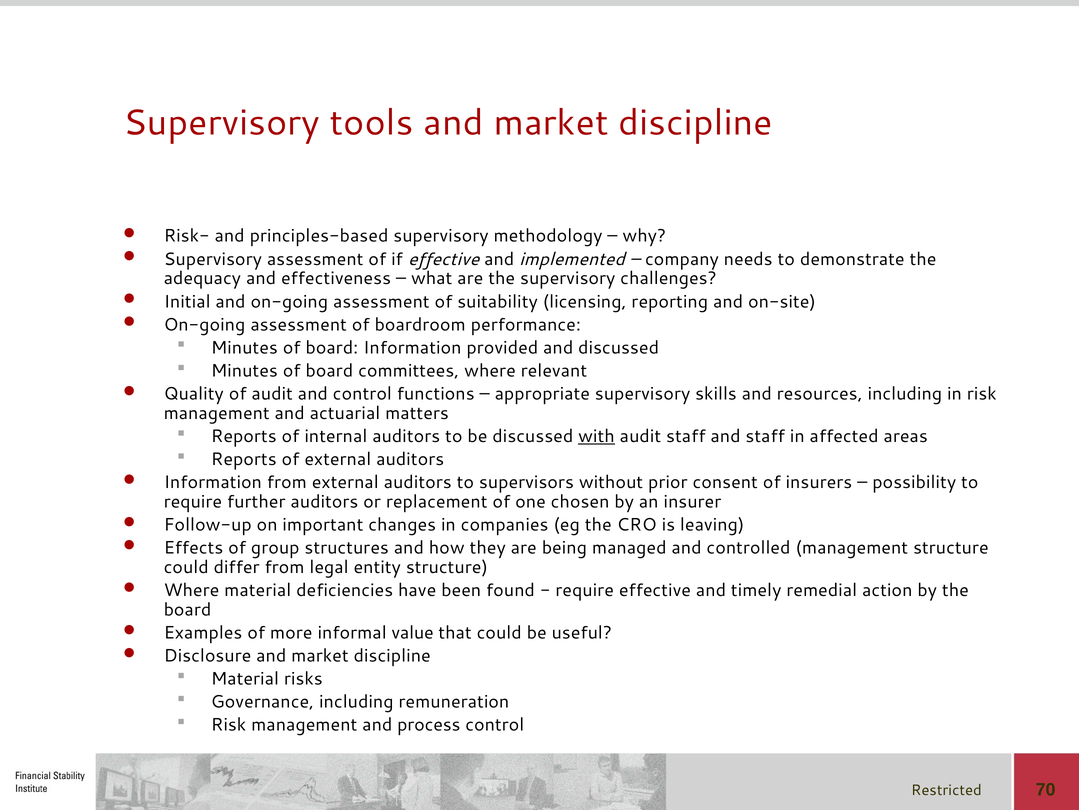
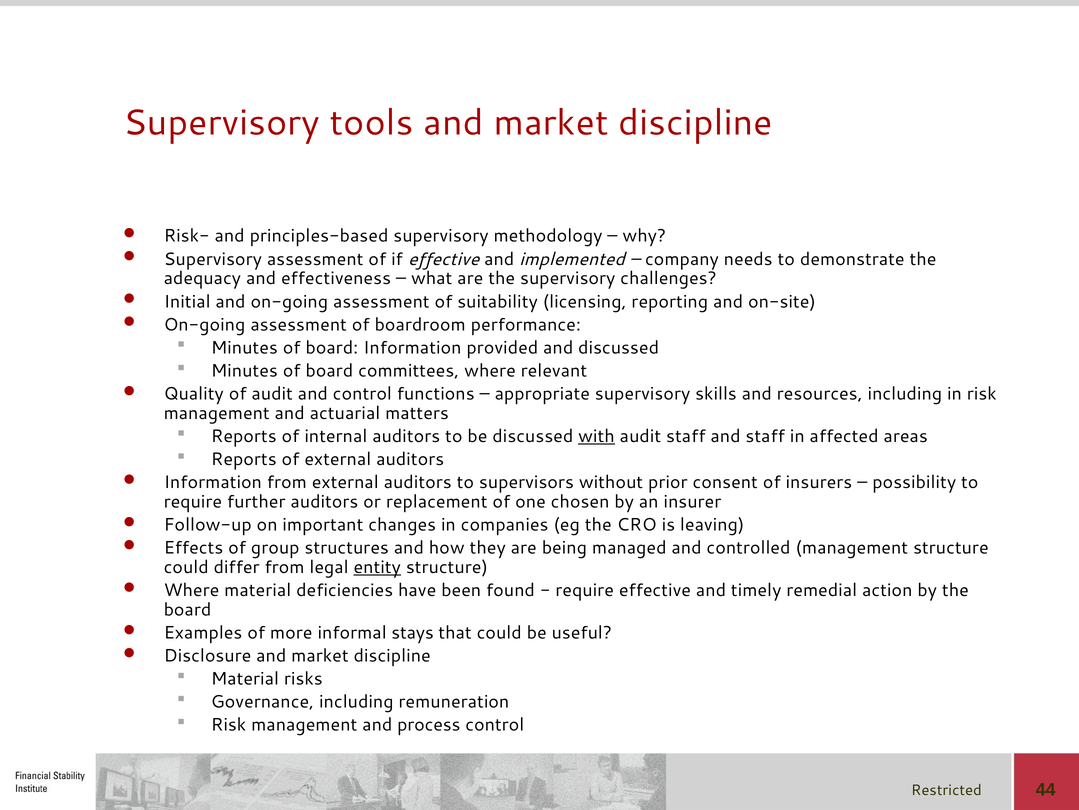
entity underline: none -> present
value: value -> stays
70: 70 -> 44
